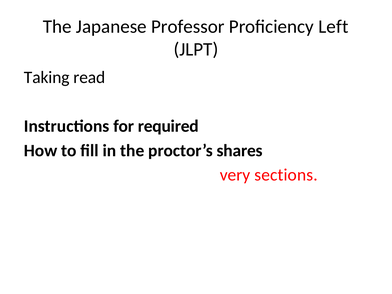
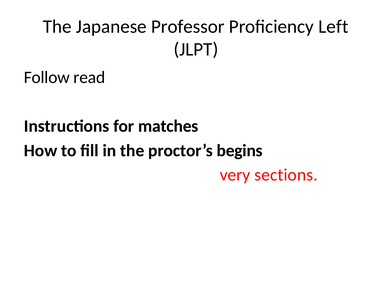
Taking: Taking -> Follow
required: required -> matches
shares: shares -> begins
